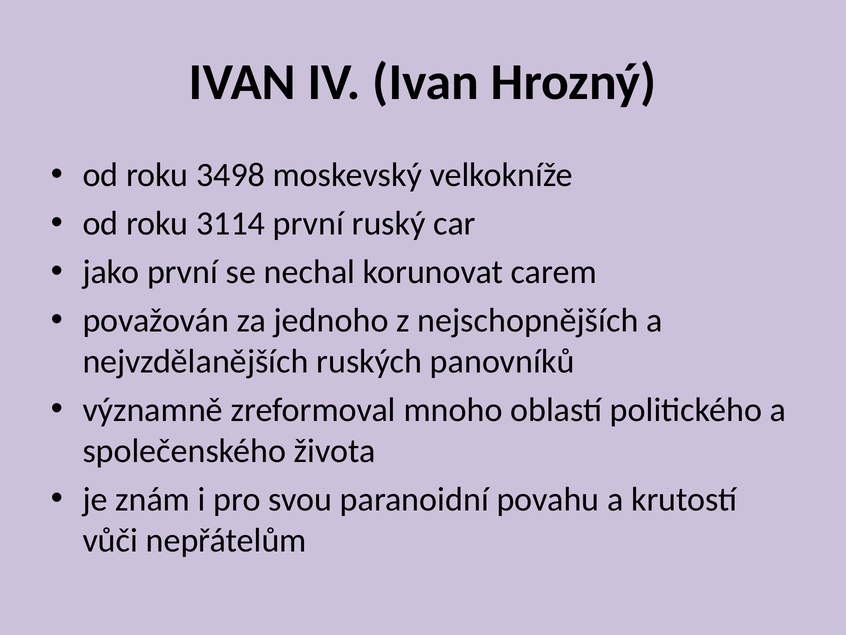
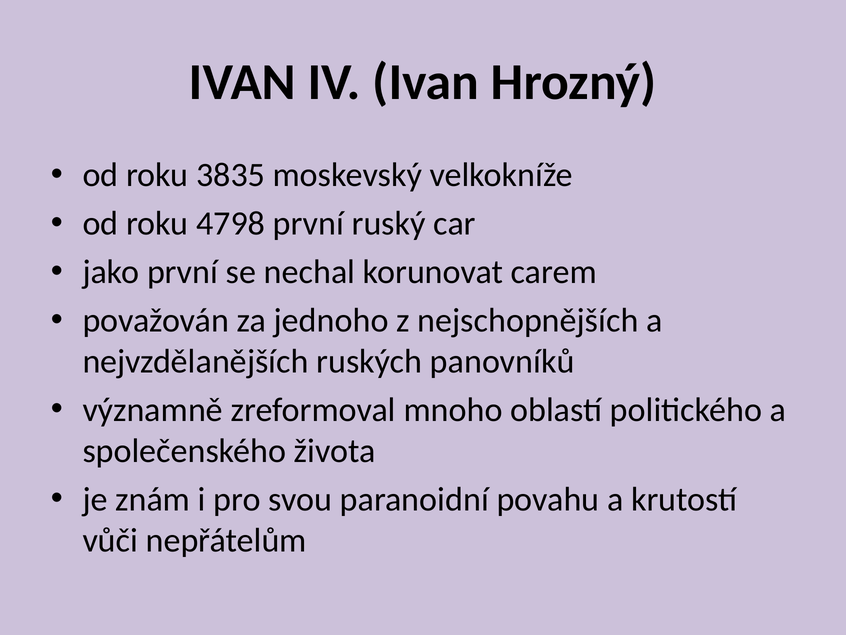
3498: 3498 -> 3835
3114: 3114 -> 4798
